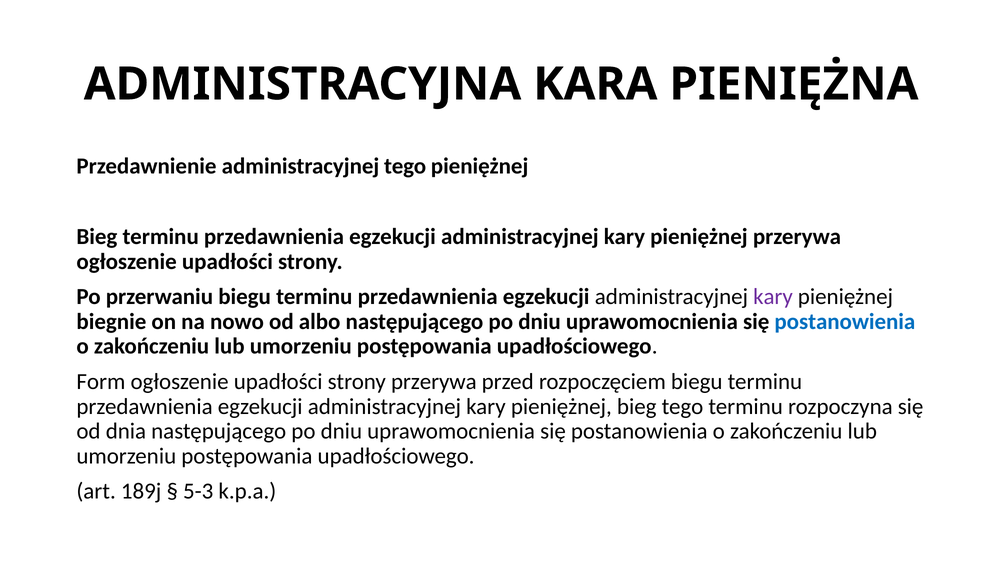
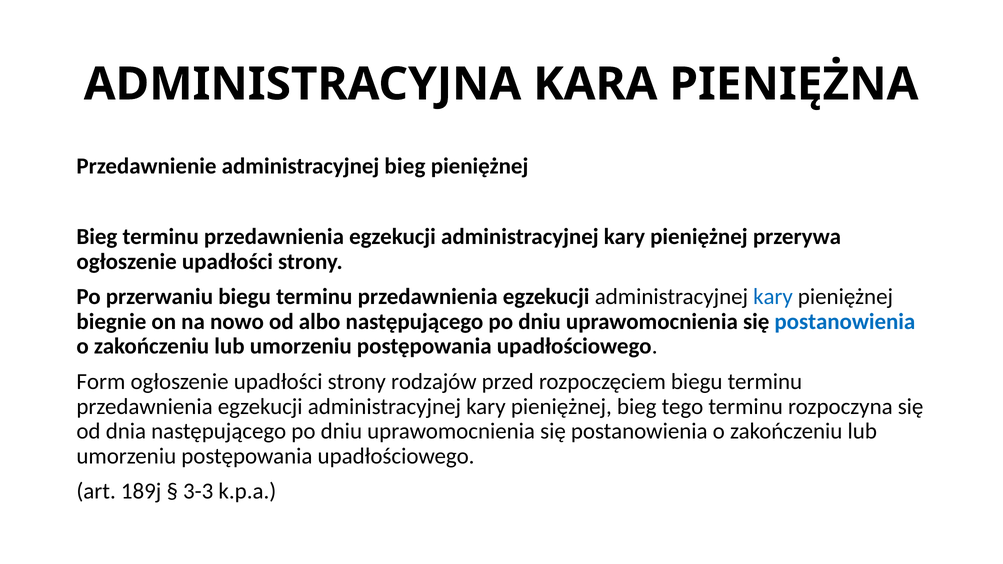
administracyjnej tego: tego -> bieg
kary at (773, 297) colour: purple -> blue
strony przerywa: przerywa -> rodzajów
5-3: 5-3 -> 3-3
